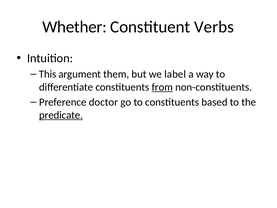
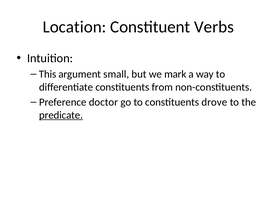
Whether: Whether -> Location
them: them -> small
label: label -> mark
from underline: present -> none
based: based -> drove
